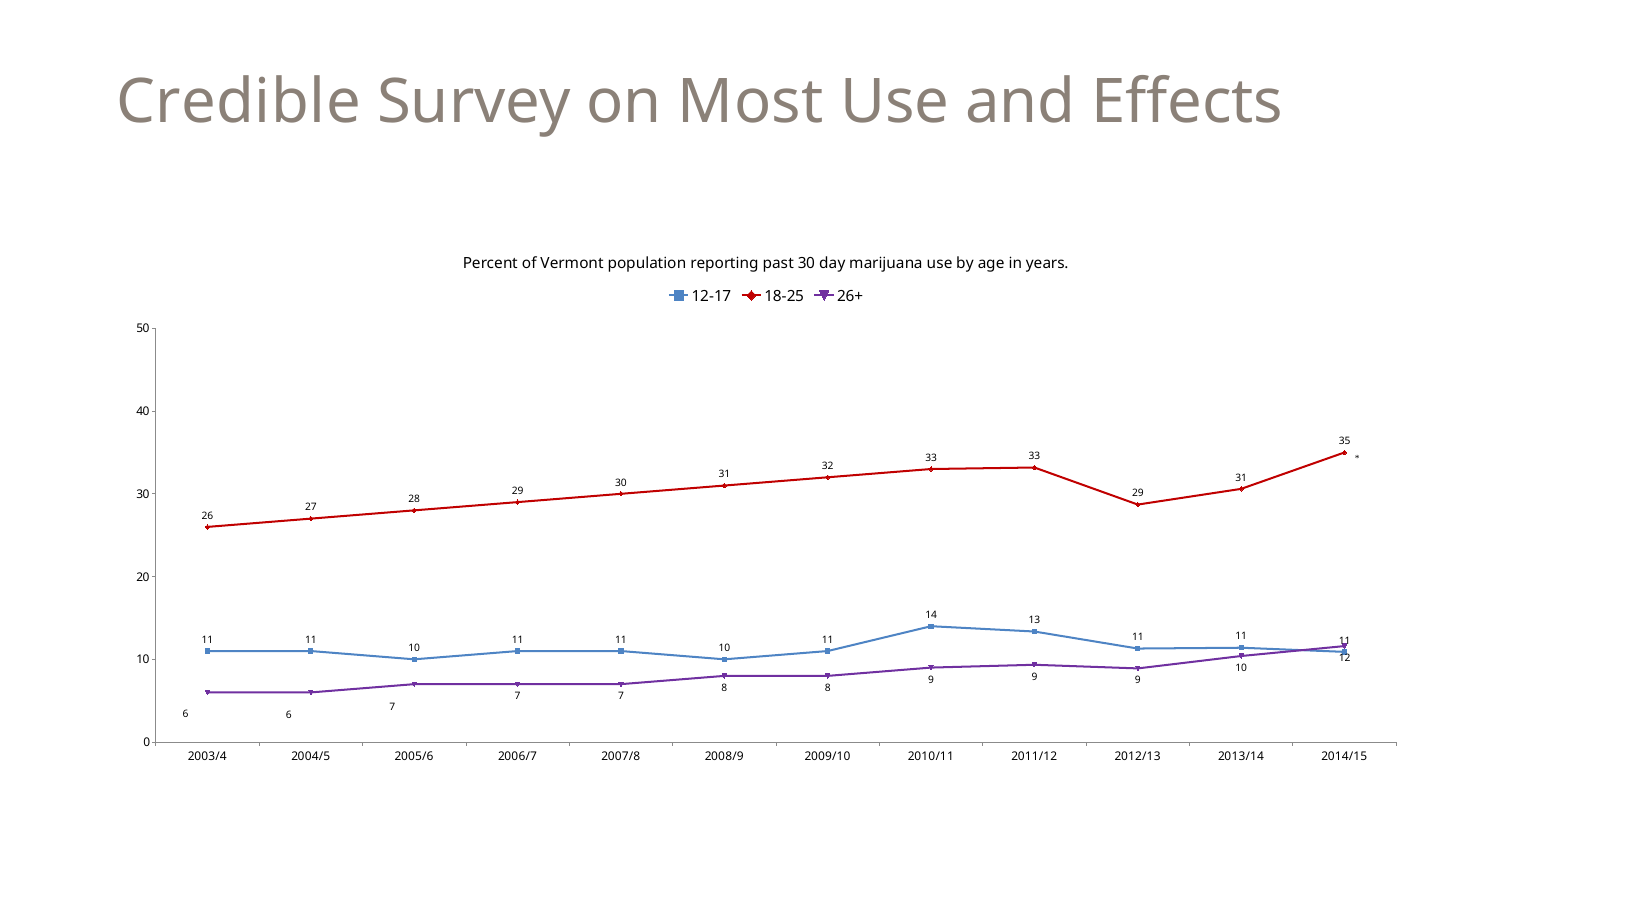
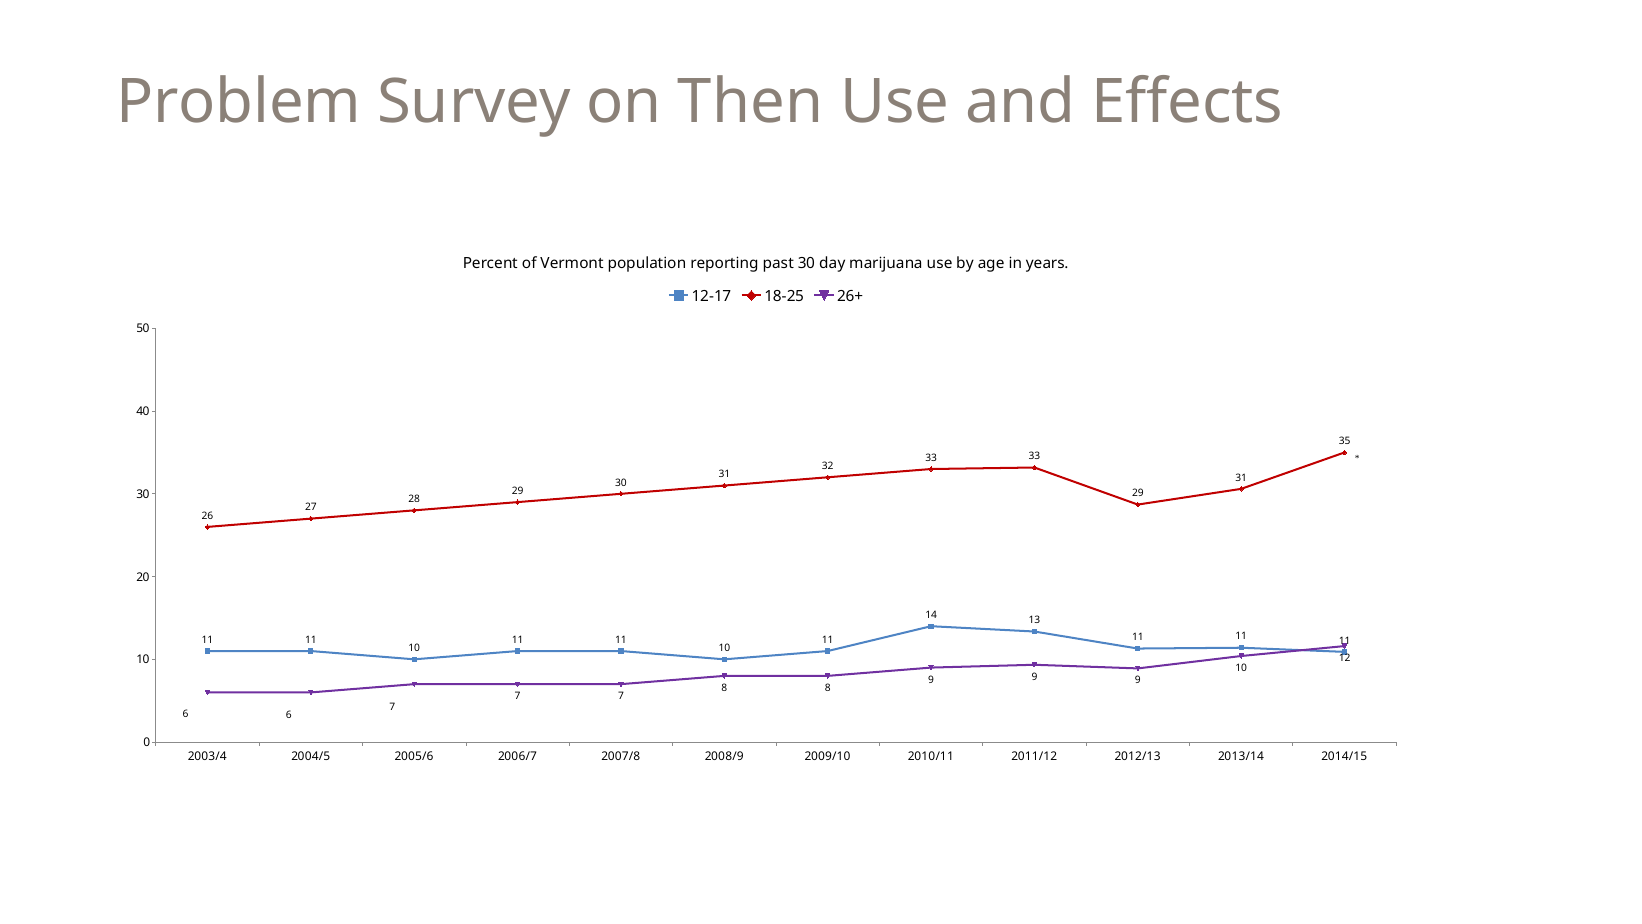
Credible: Credible -> Problem
Most: Most -> Then
